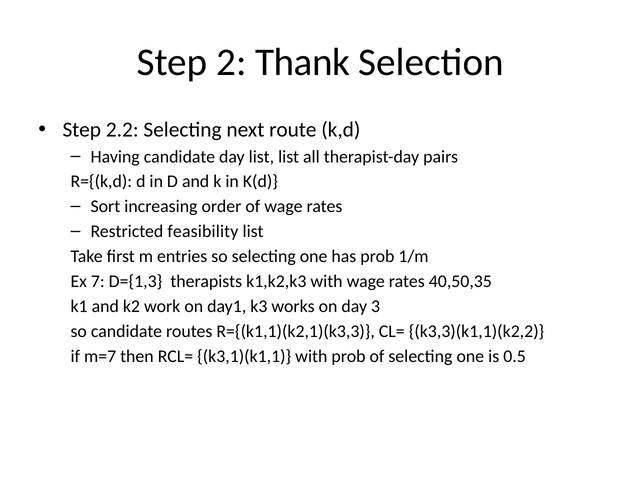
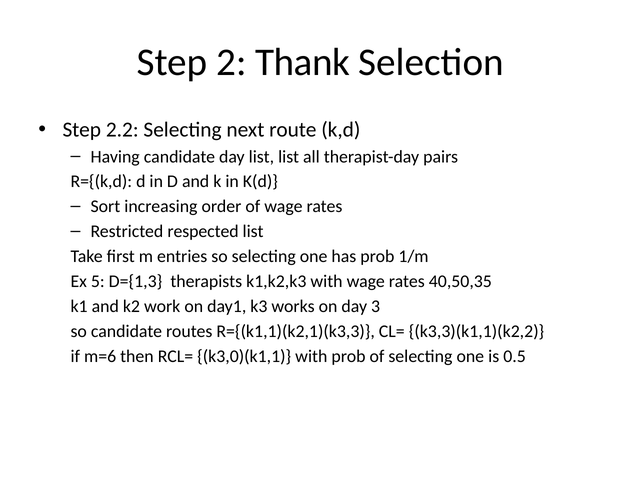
feasibility: feasibility -> respected
7: 7 -> 5
m=7: m=7 -> m=6
k3,1)(k1,1: k3,1)(k1,1 -> k3,0)(k1,1
